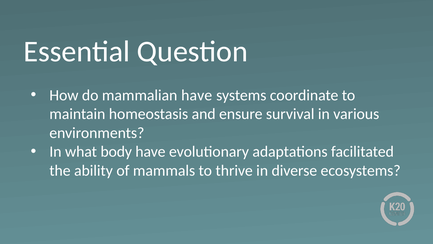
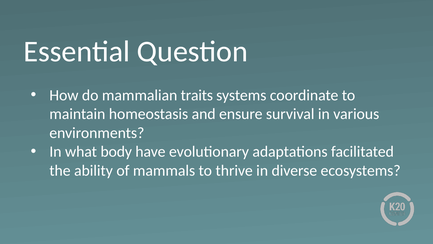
mammalian have: have -> traits
